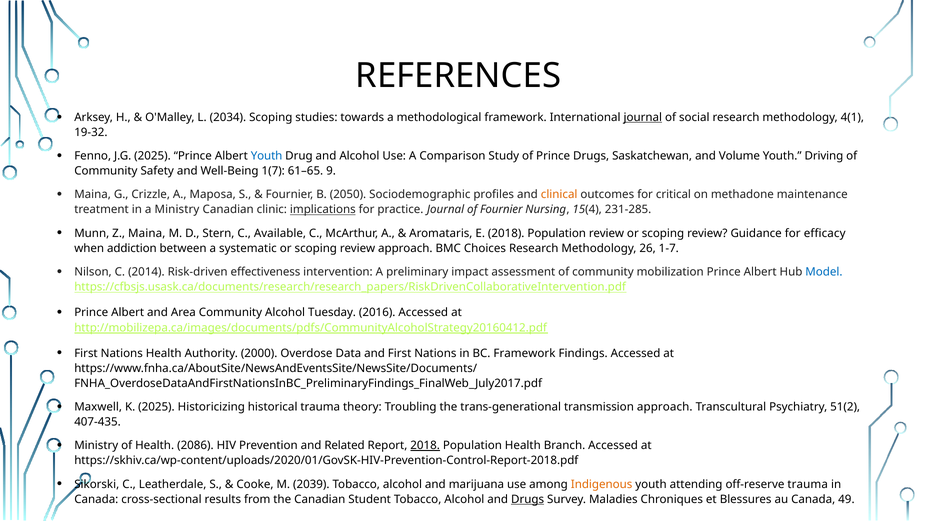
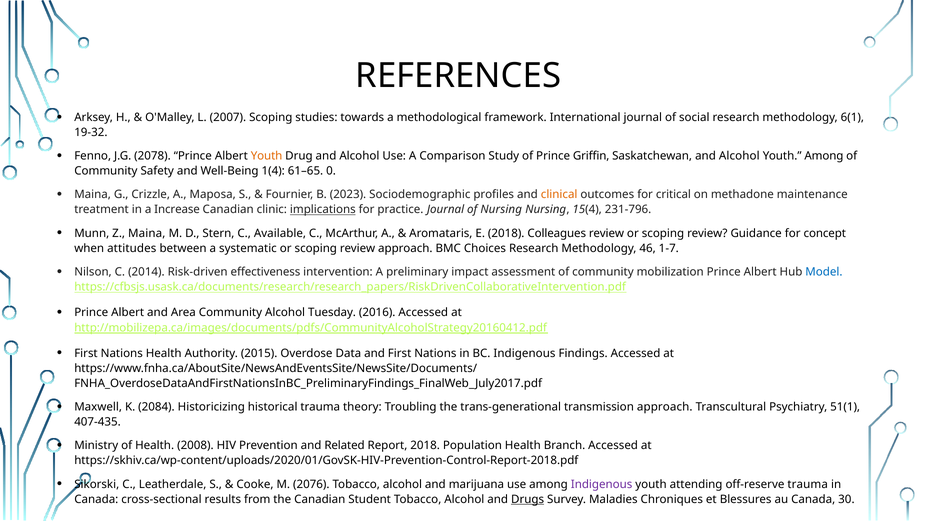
2034: 2034 -> 2007
journal at (643, 117) underline: present -> none
4(1: 4(1 -> 6(1
J.G 2025: 2025 -> 2078
Youth at (267, 156) colour: blue -> orange
Prince Drugs: Drugs -> Griffin
Saskatchewan and Volume: Volume -> Alcohol
Youth Driving: Driving -> Among
1(7: 1(7 -> 1(4
9: 9 -> 0
2050: 2050 -> 2023
a Ministry: Ministry -> Increase
of Fournier: Fournier -> Nursing
231-285: 231-285 -> 231-796
E 2018 Population: Population -> Colleagues
efficacy: efficacy -> concept
addiction: addiction -> attitudes
26: 26 -> 46
2000: 2000 -> 2015
BC Framework: Framework -> Indigenous
K 2025: 2025 -> 2084
51(2: 51(2 -> 51(1
2086: 2086 -> 2008
2018 at (425, 445) underline: present -> none
2039: 2039 -> 2076
Indigenous at (602, 484) colour: orange -> purple
49: 49 -> 30
